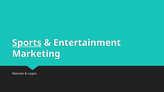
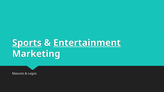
Entertainment underline: none -> present
